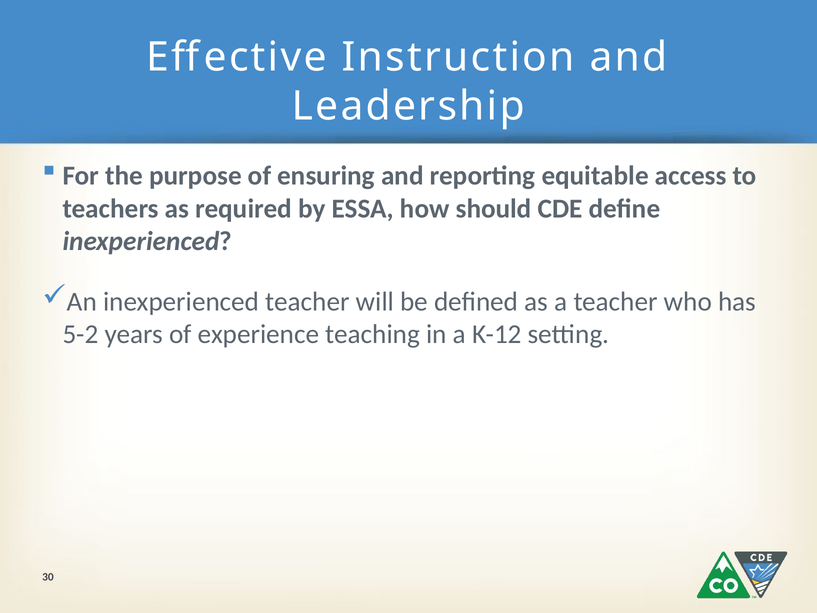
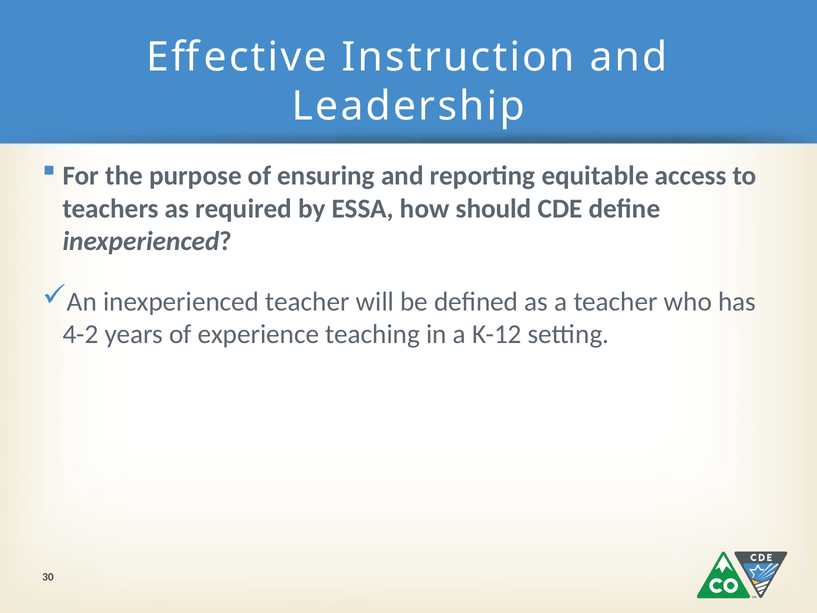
5-2: 5-2 -> 4-2
